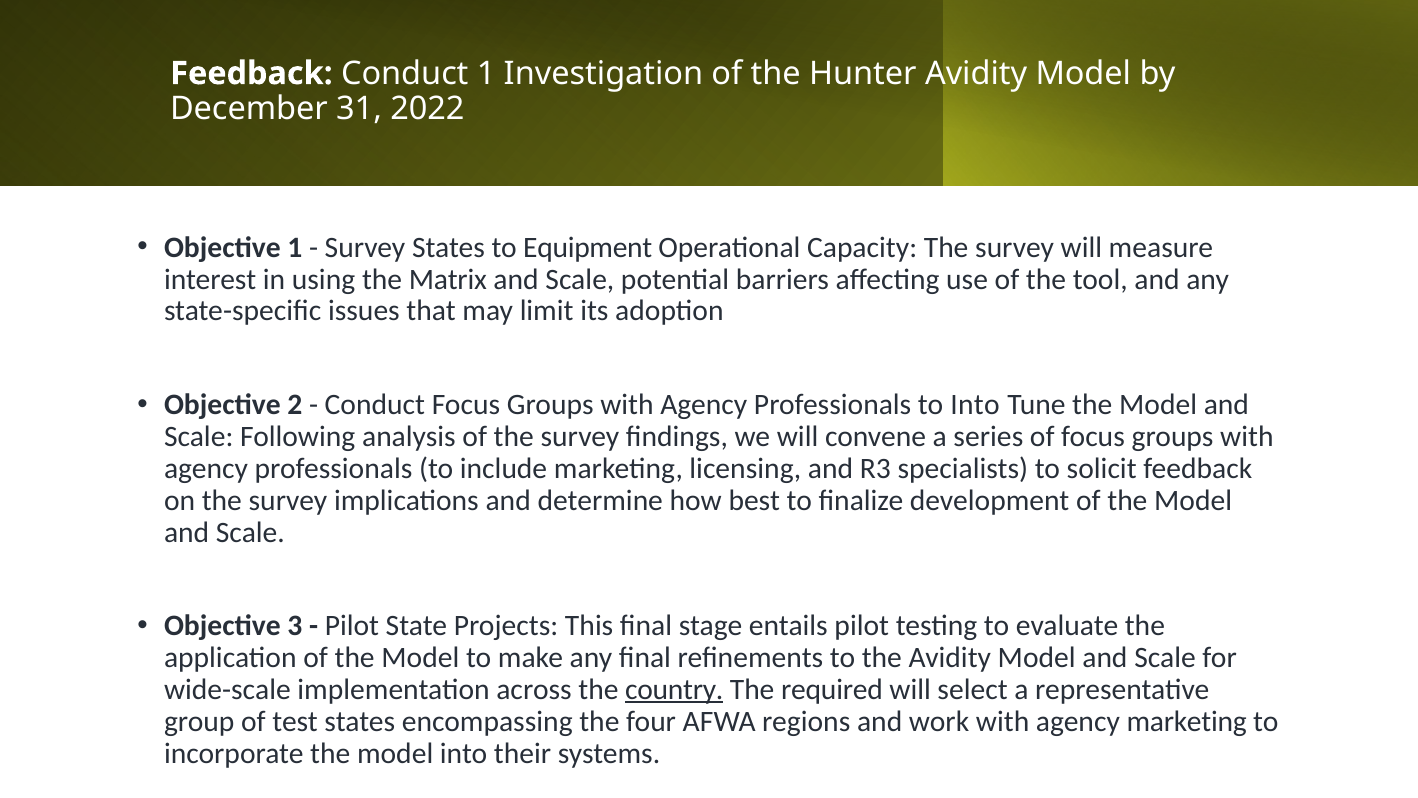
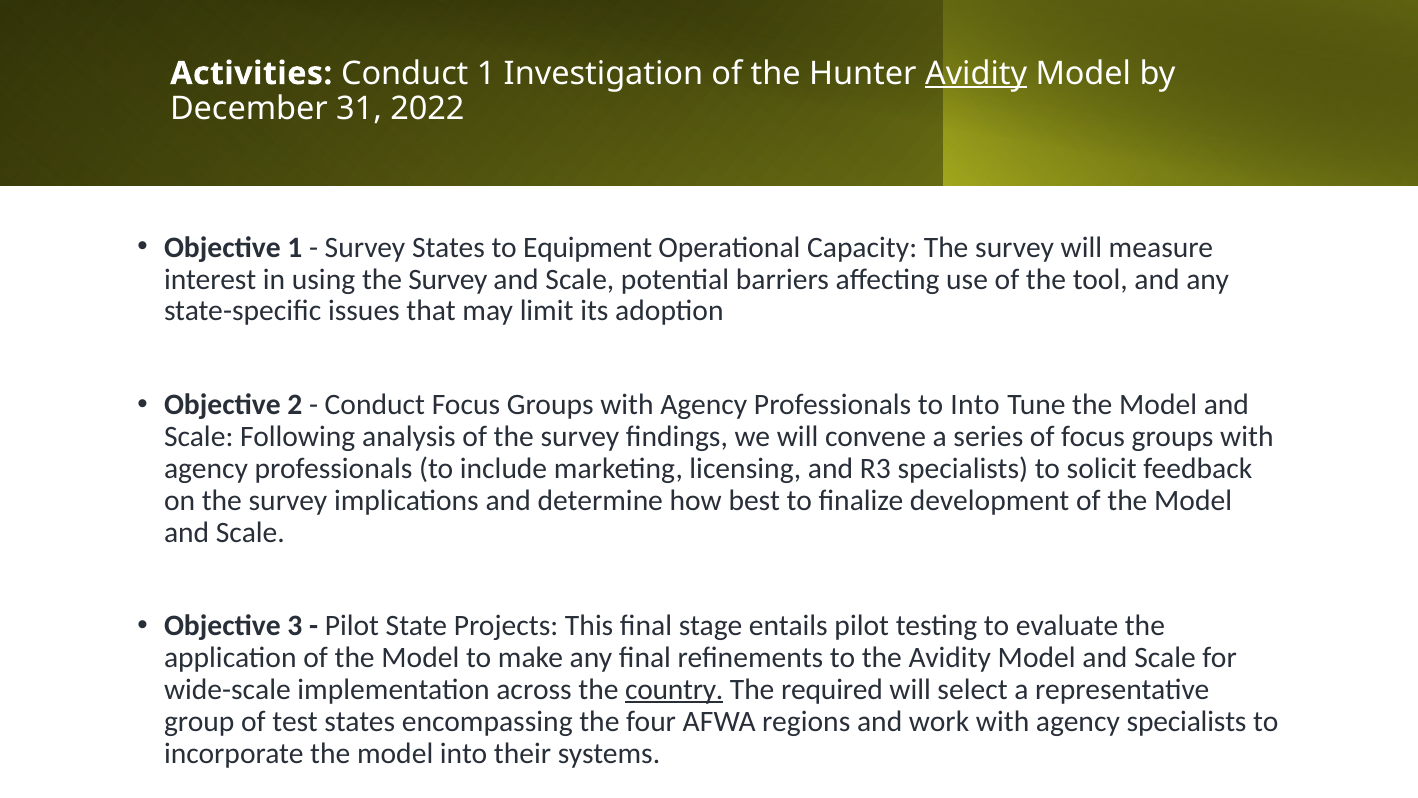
Feedback at (251, 73): Feedback -> Activities
Avidity at (976, 73) underline: none -> present
using the Matrix: Matrix -> Survey
agency marketing: marketing -> specialists
